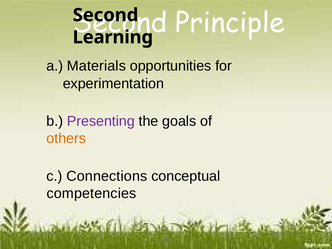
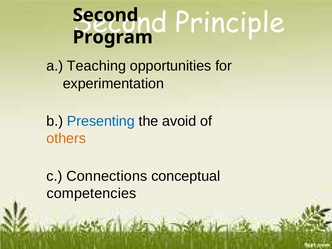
Learning: Learning -> Program
Materials: Materials -> Teaching
Presenting colour: purple -> blue
goals: goals -> avoid
